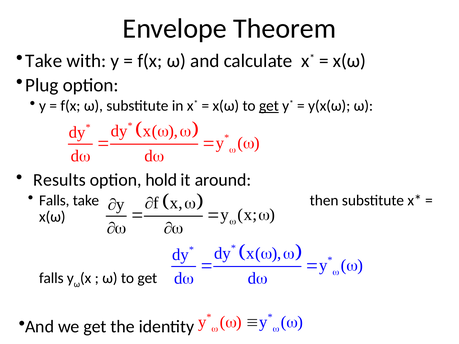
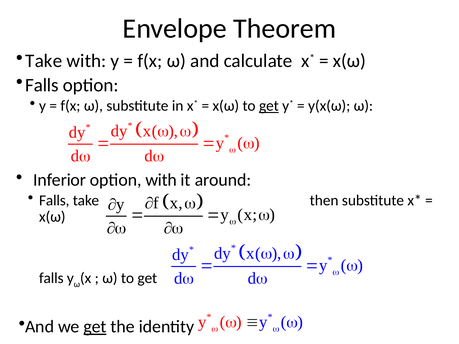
Plug at (42, 85): Plug -> Falls
Results: Results -> Inferior
option hold: hold -> with
get at (95, 327) underline: none -> present
